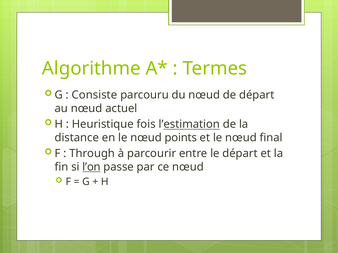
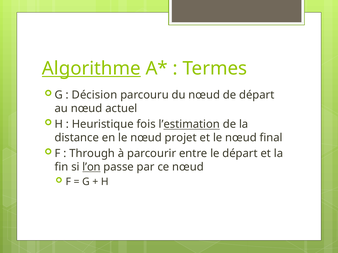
Algorithme underline: none -> present
Consiste: Consiste -> Décision
points: points -> projet
